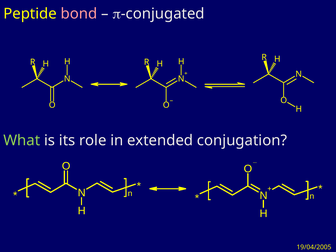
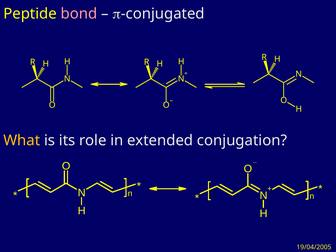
What colour: light green -> yellow
